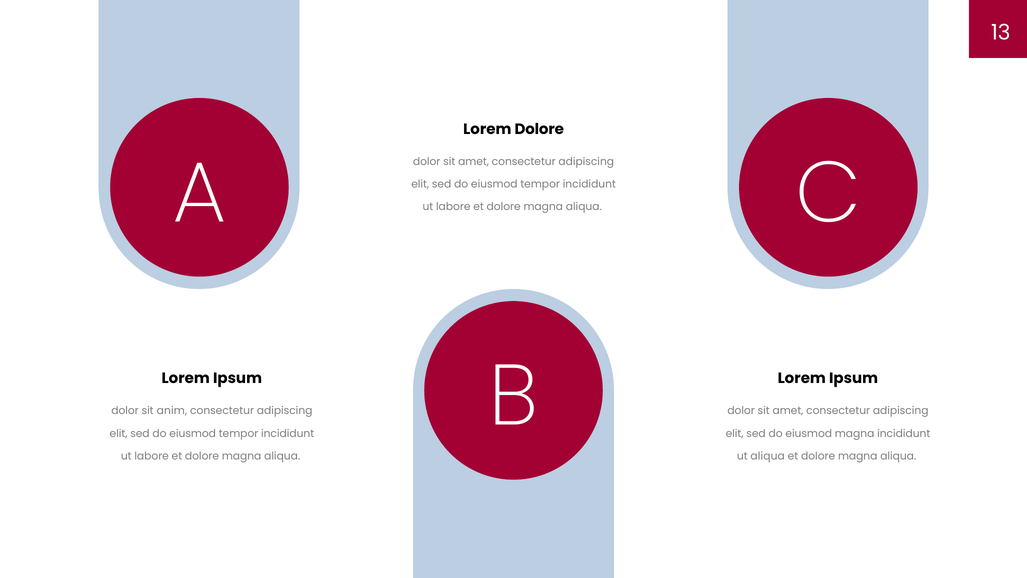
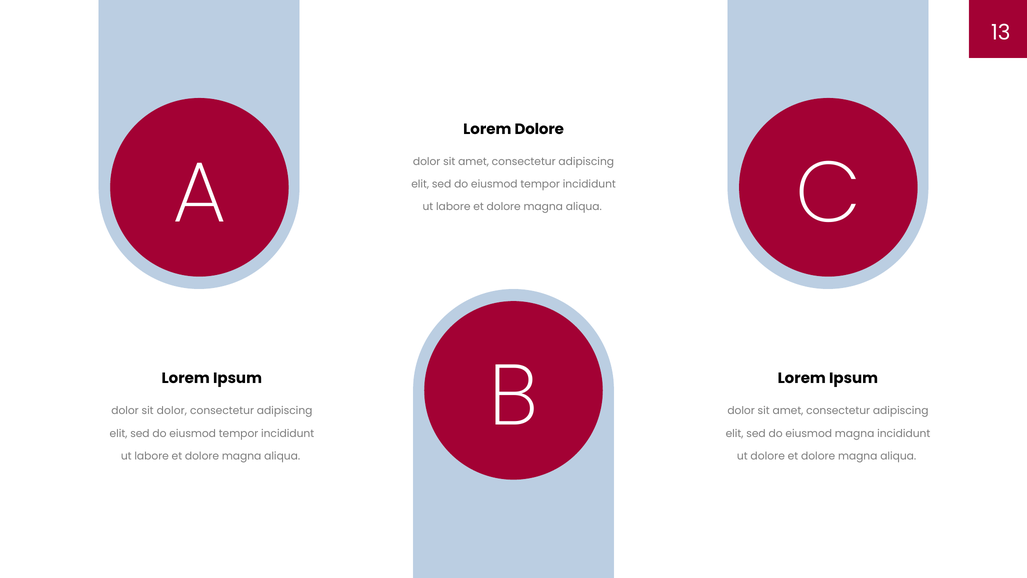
sit anim: anim -> dolor
ut aliqua: aliqua -> dolore
